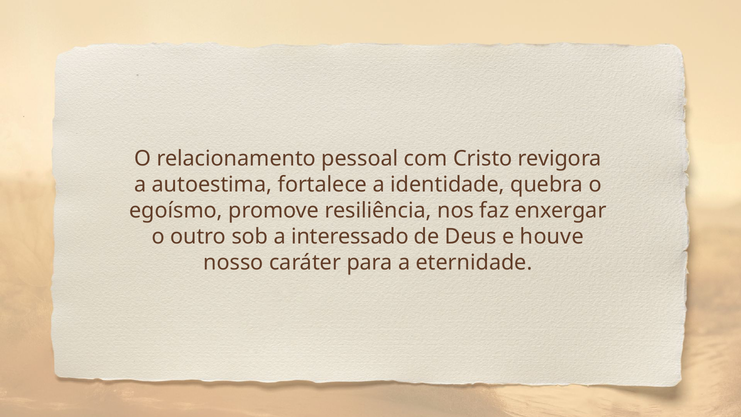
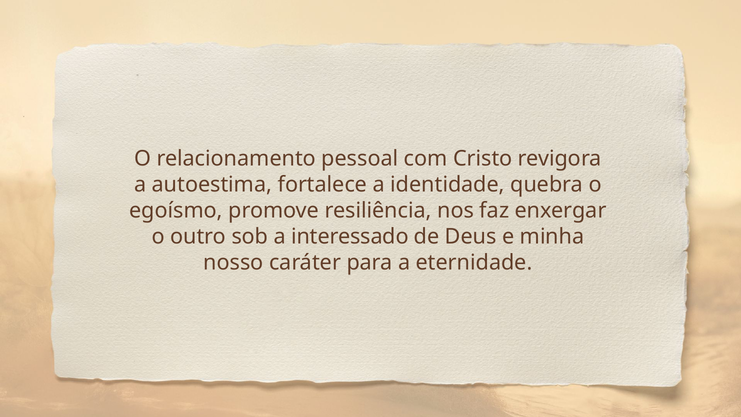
houve: houve -> minha
